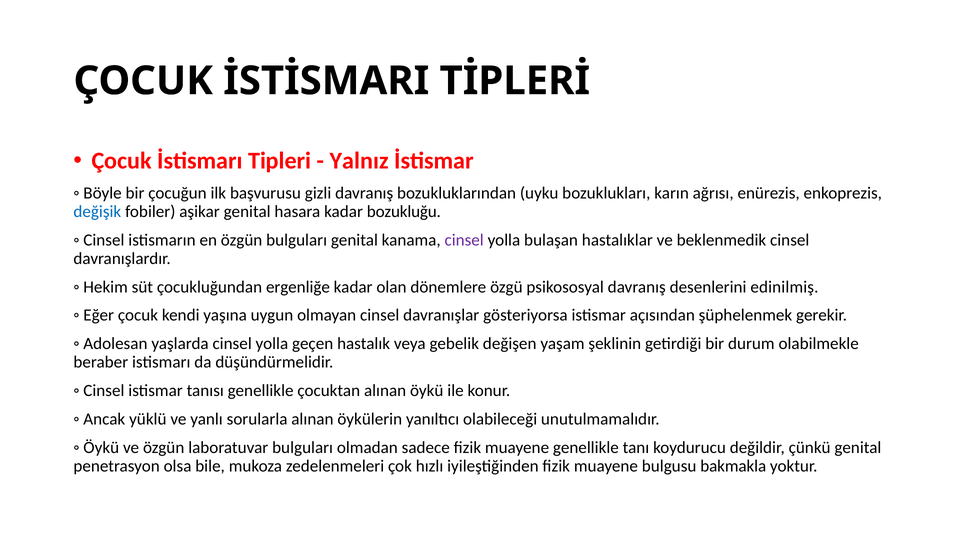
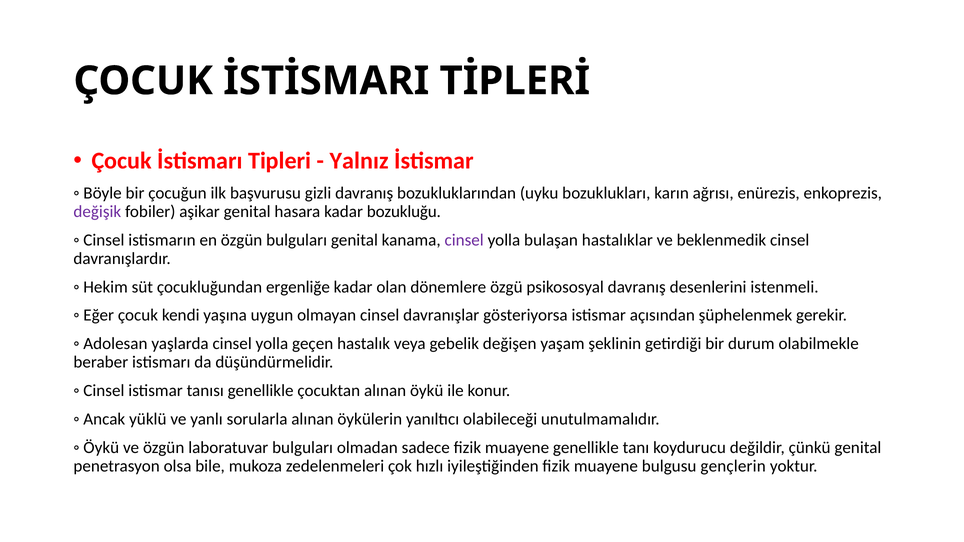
değişik colour: blue -> purple
edinilmiş: edinilmiş -> istenmeli
bakmakla: bakmakla -> gençlerin
